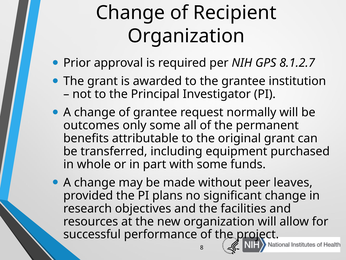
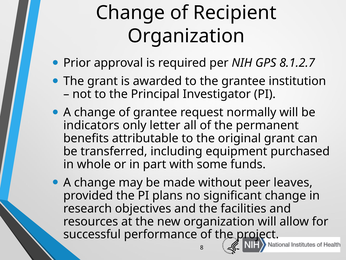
outcomes: outcomes -> indicators
only some: some -> letter
